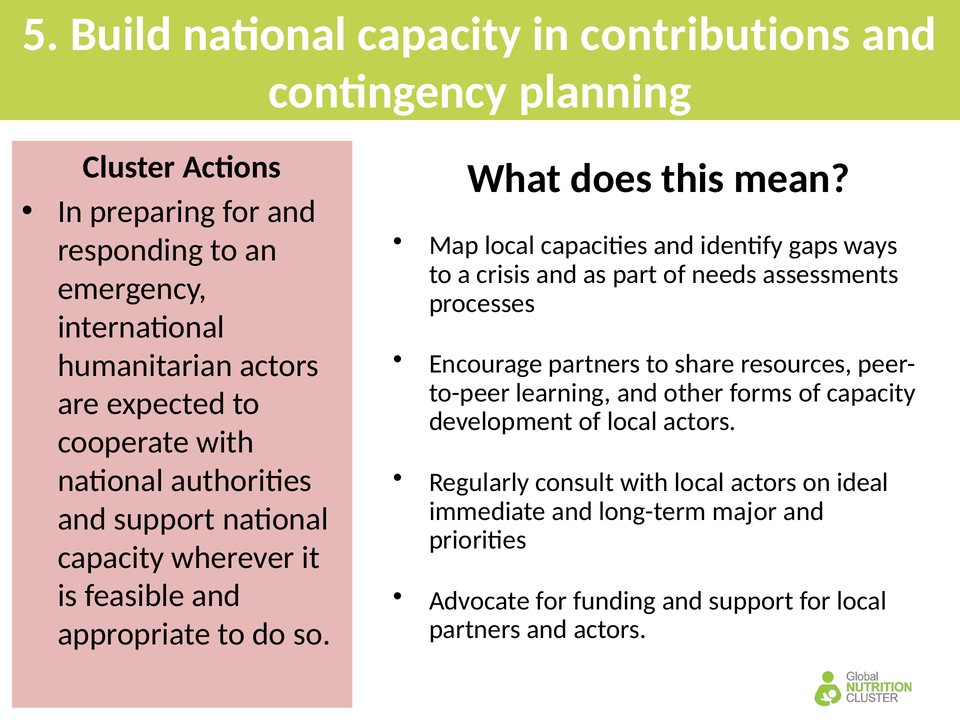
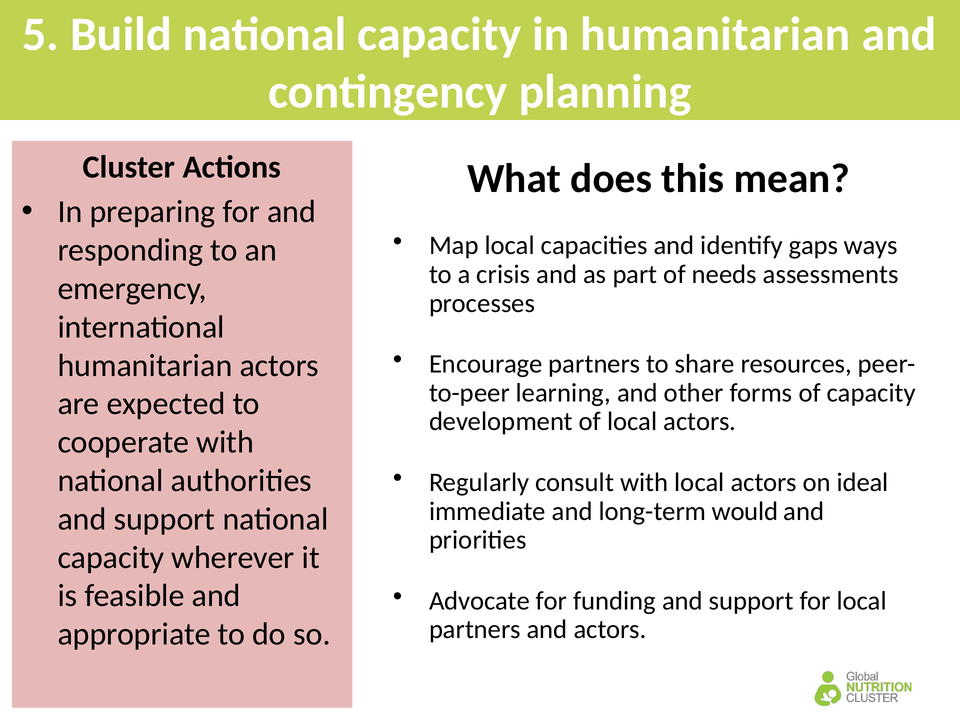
in contributions: contributions -> humanitarian
major: major -> would
